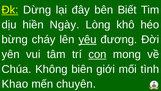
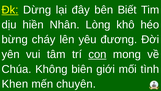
Ngày: Ngày -> Nhân
yêu underline: present -> none
Khao: Khao -> Khen
